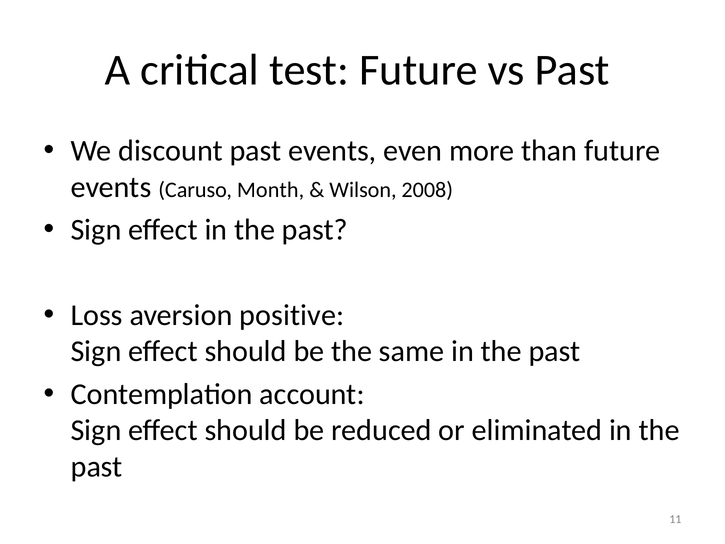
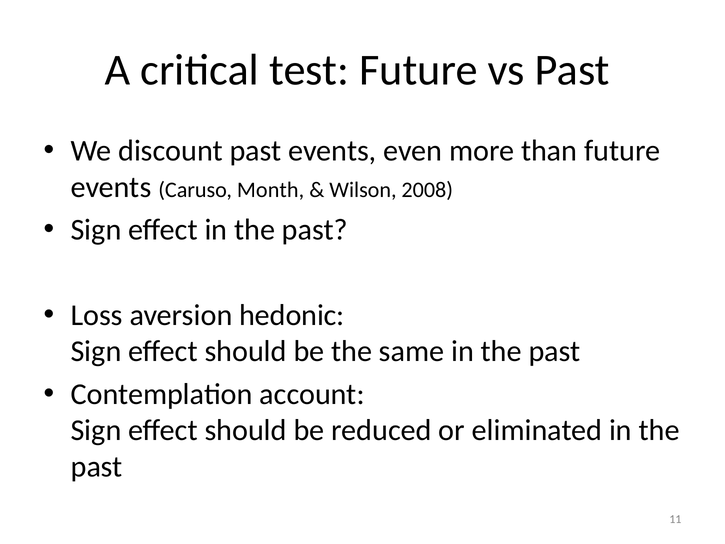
positive: positive -> hedonic
